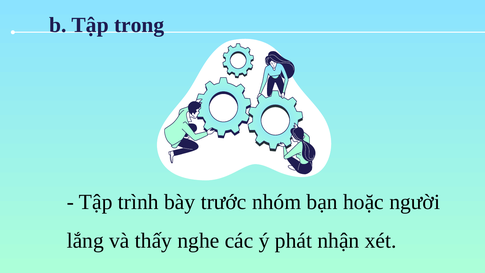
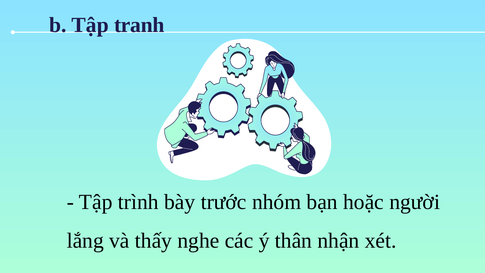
trong: trong -> tranh
phát: phát -> thân
